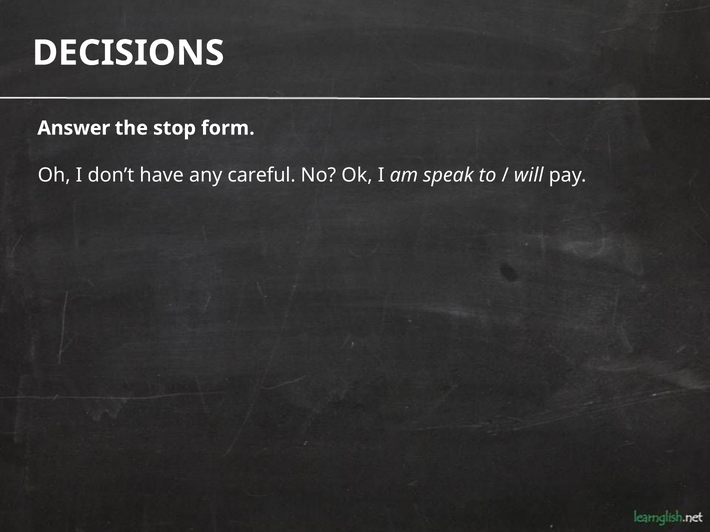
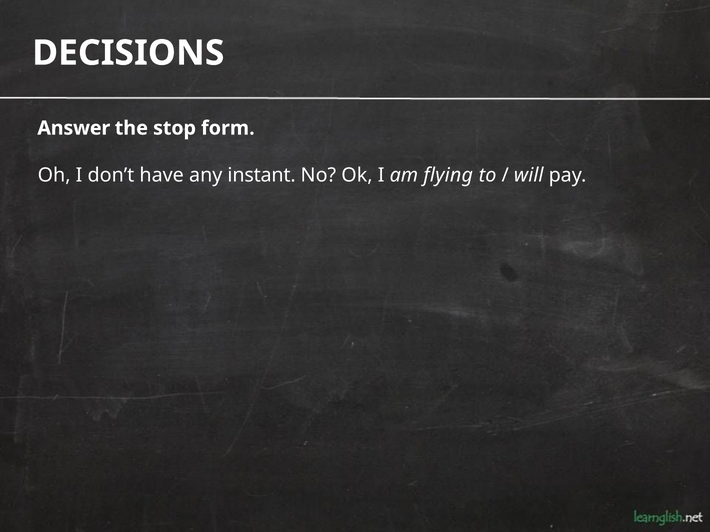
careful: careful -> instant
speak: speak -> flying
